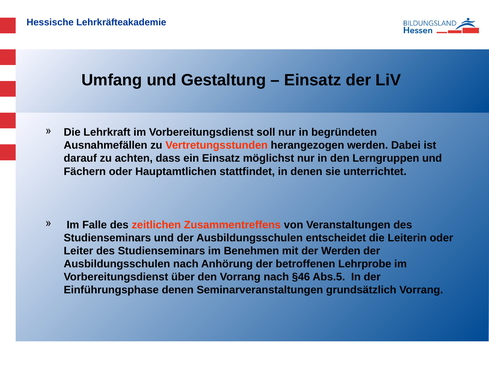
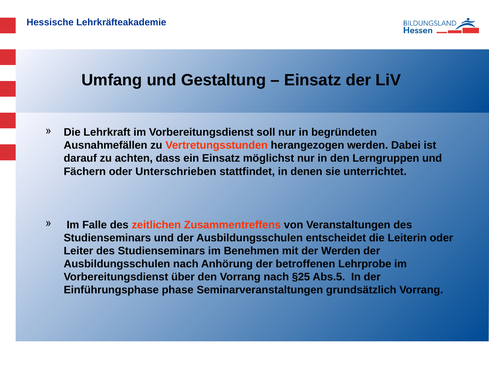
Hauptamtlichen: Hauptamtlichen -> Unterschrieben
§46: §46 -> §25
Einführungsphase denen: denen -> phase
